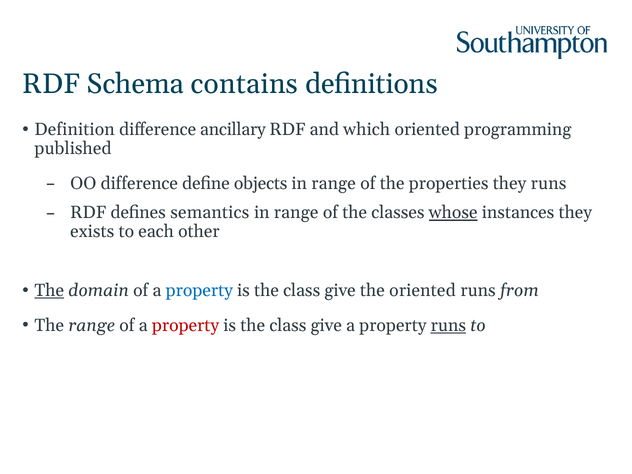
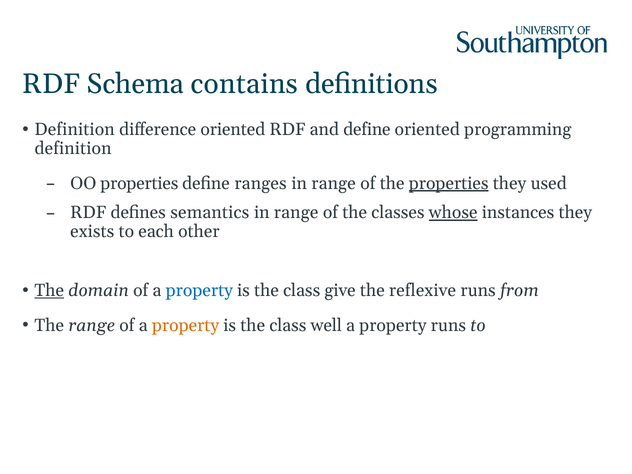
difference ancillary: ancillary -> oriented
and which: which -> define
published at (73, 148): published -> definition
OO difference: difference -> properties
objects: objects -> ranges
properties at (449, 183) underline: none -> present
they runs: runs -> used
the oriented: oriented -> reflexive
property at (186, 325) colour: red -> orange
give at (326, 325): give -> well
runs at (448, 325) underline: present -> none
